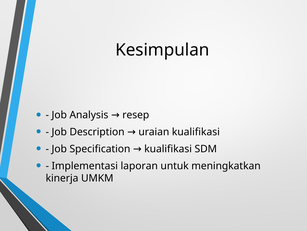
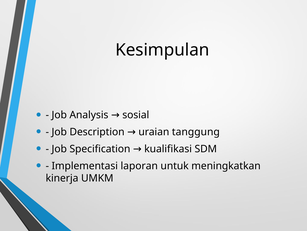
resep: resep -> sosial
uraian kualifikasi: kualifikasi -> tanggung
